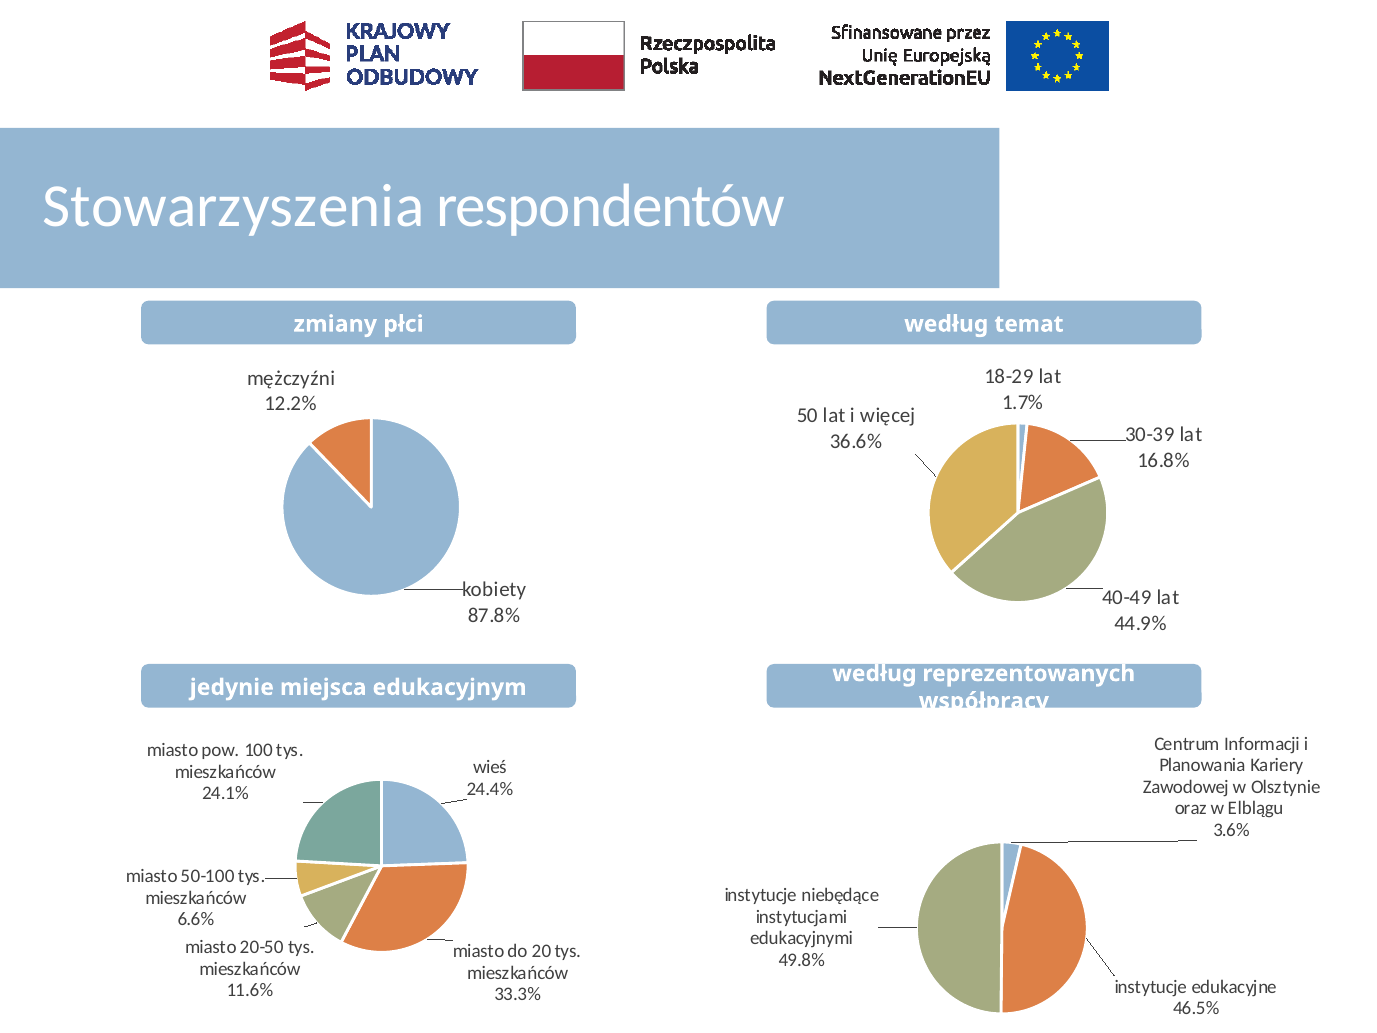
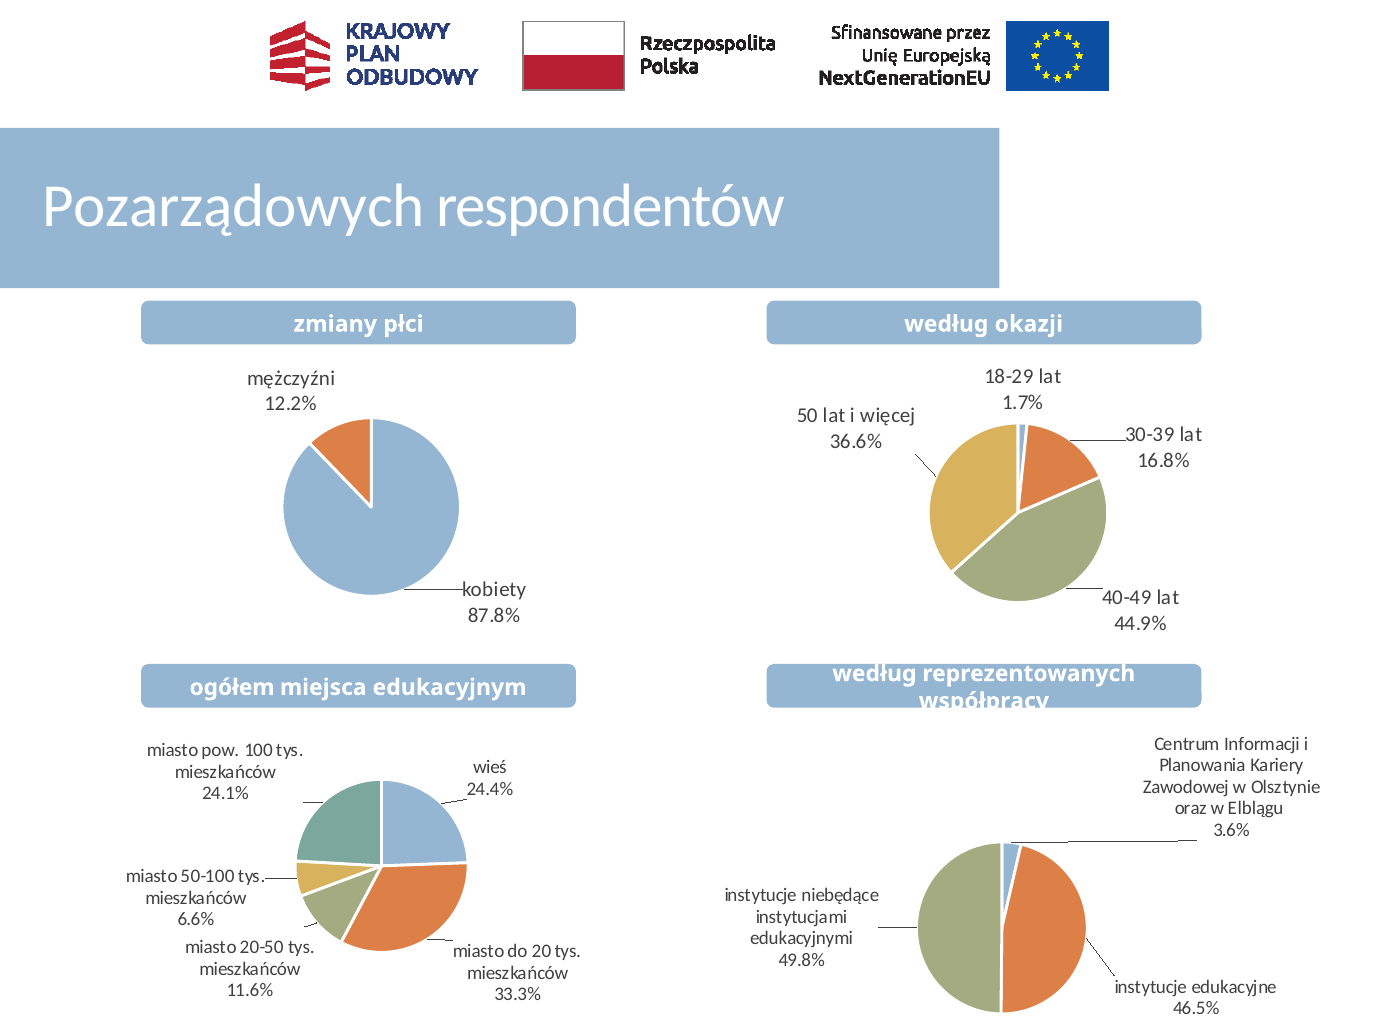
Stowarzyszenia: Stowarzyszenia -> Pozarządowych
temat: temat -> okazji
jedynie: jedynie -> ogółem
